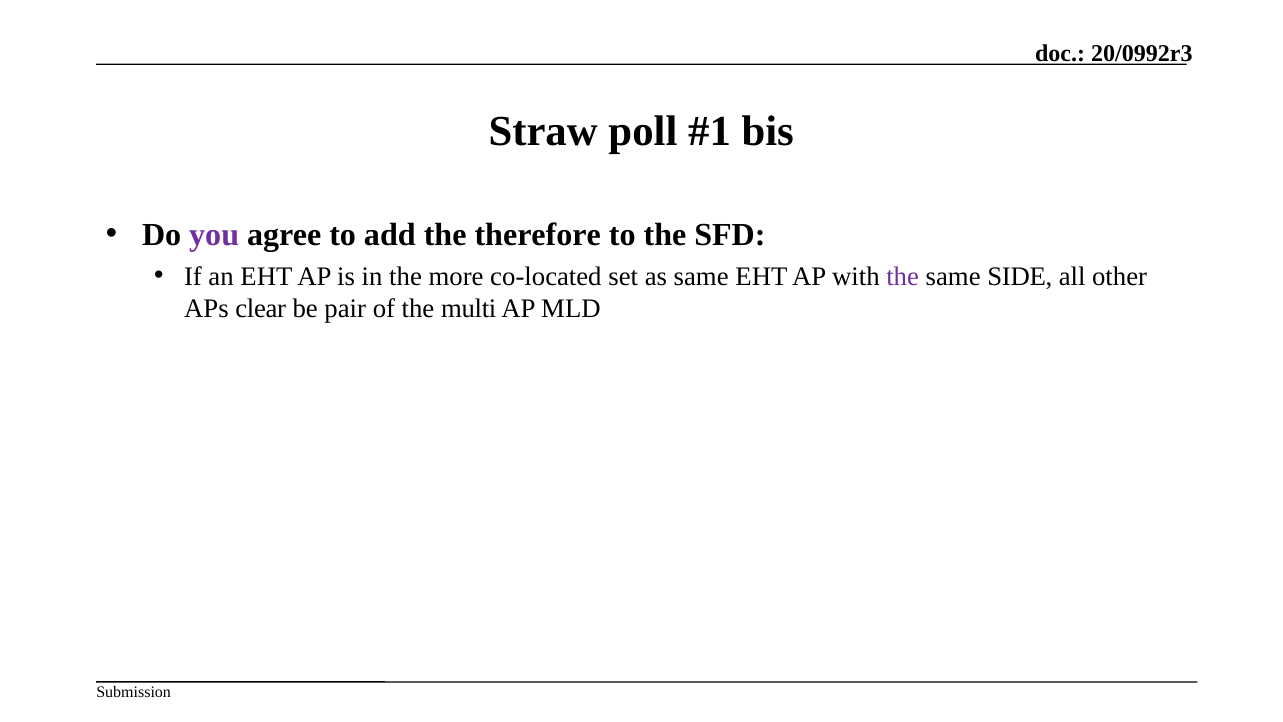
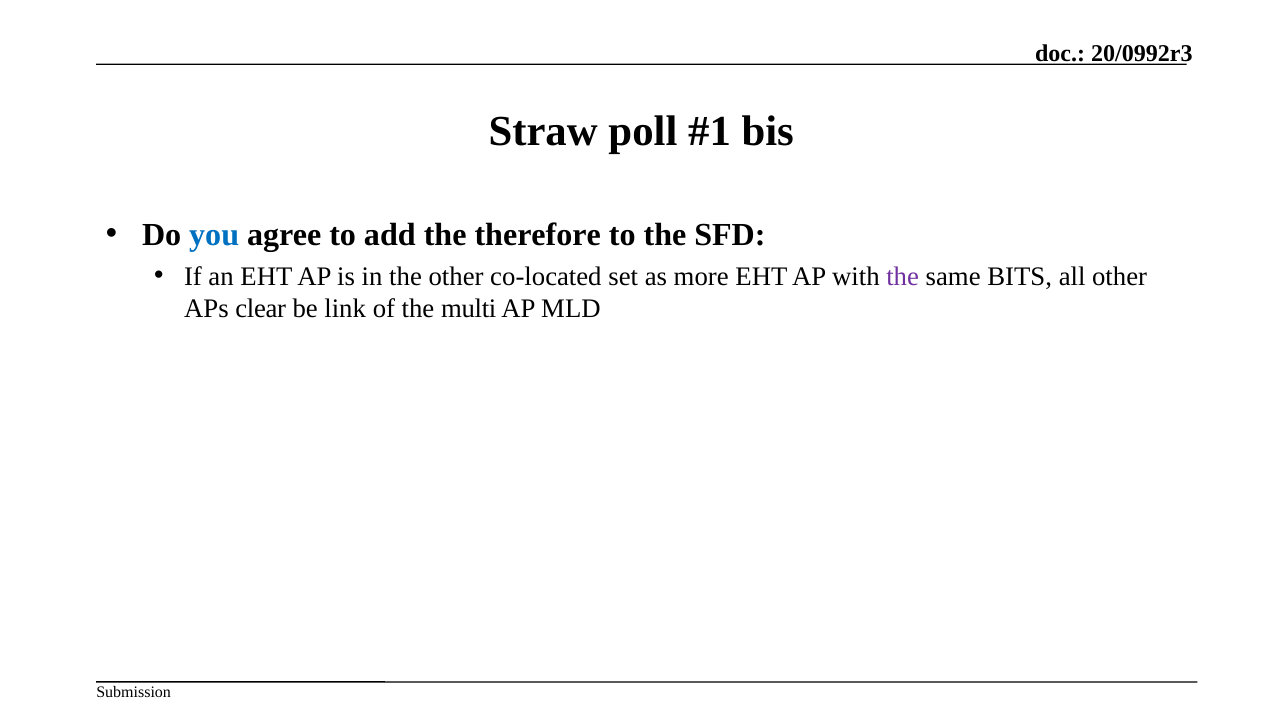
you colour: purple -> blue
the more: more -> other
as same: same -> more
SIDE: SIDE -> BITS
pair: pair -> link
